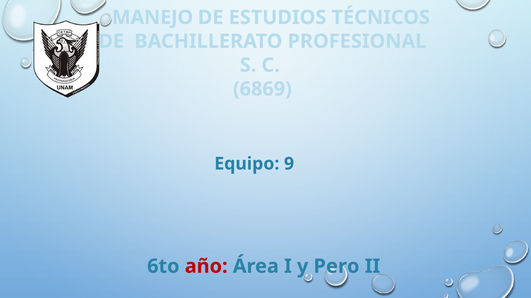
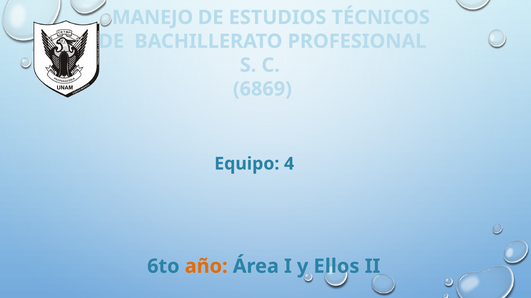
9: 9 -> 4
año colour: red -> orange
Pero: Pero -> Ellos
